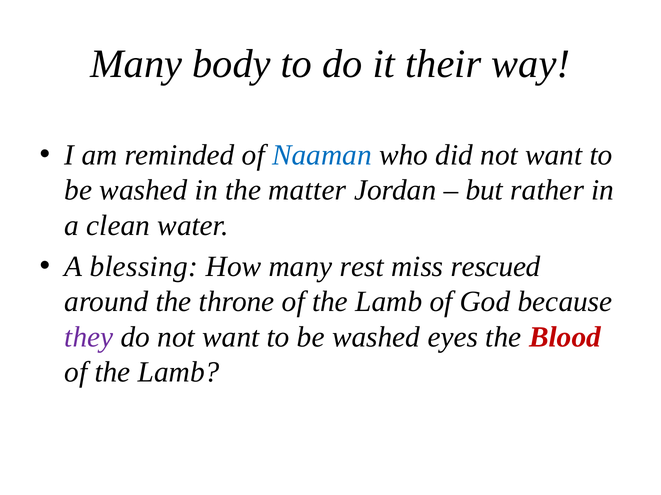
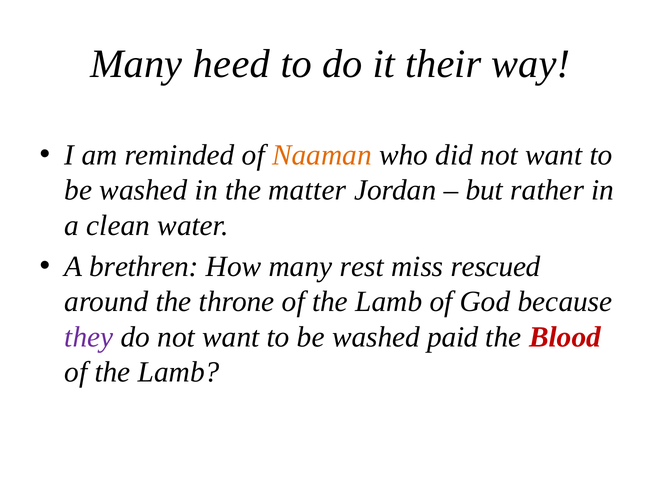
body: body -> heed
Naaman colour: blue -> orange
blessing: blessing -> brethren
eyes: eyes -> paid
